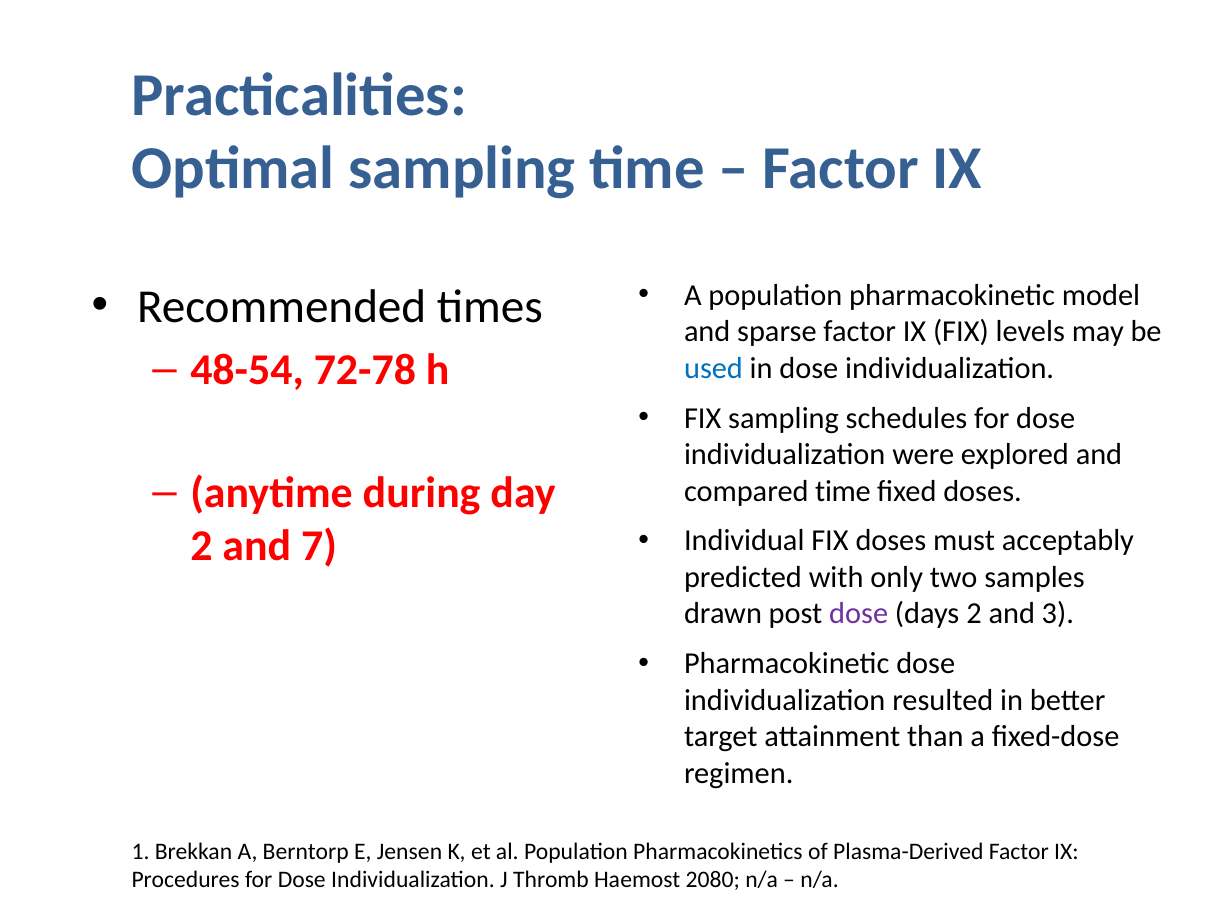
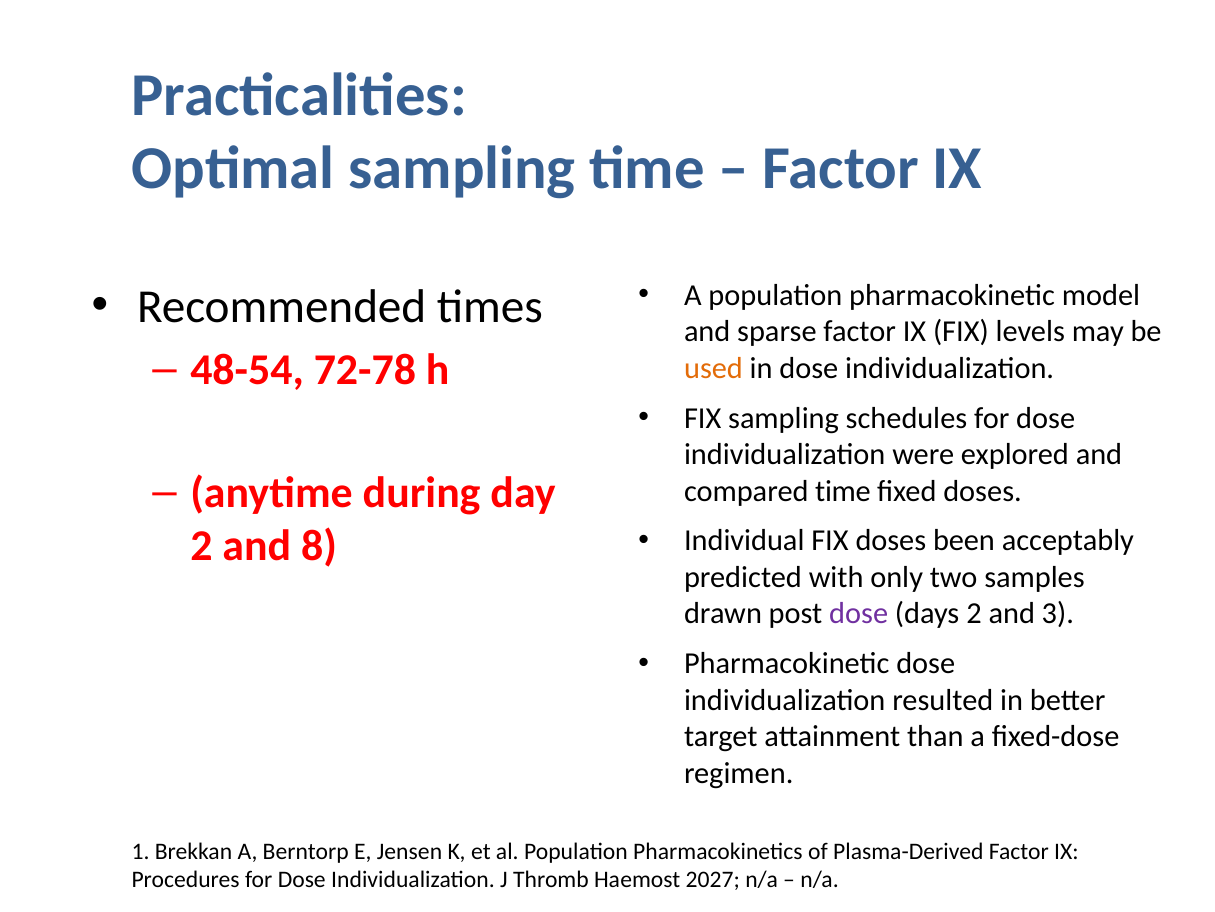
used colour: blue -> orange
must: must -> been
7: 7 -> 8
2080: 2080 -> 2027
